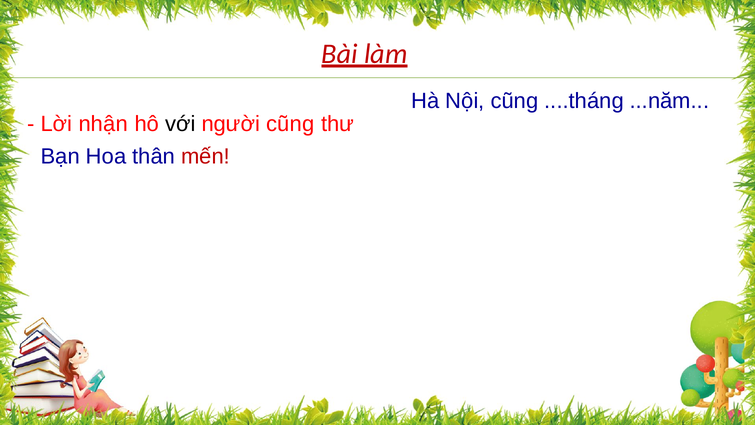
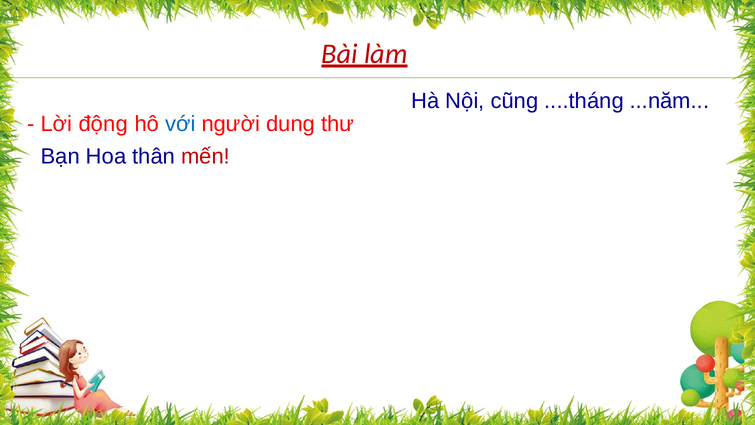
nhận: nhận -> động
với colour: black -> blue
người cũng: cũng -> dung
